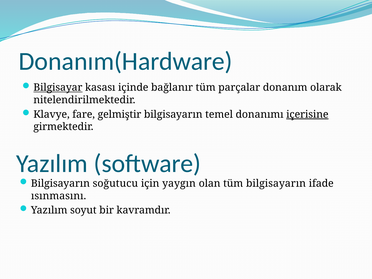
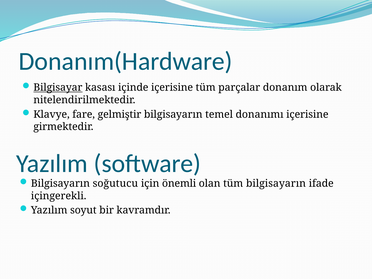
içinde bağlanır: bağlanır -> içerisine
içerisine at (307, 114) underline: present -> none
yaygın: yaygın -> önemli
ısınmasını: ısınmasını -> içingerekli
